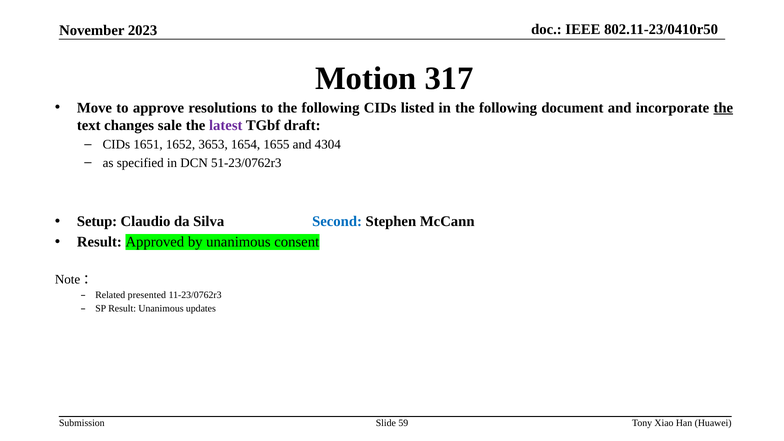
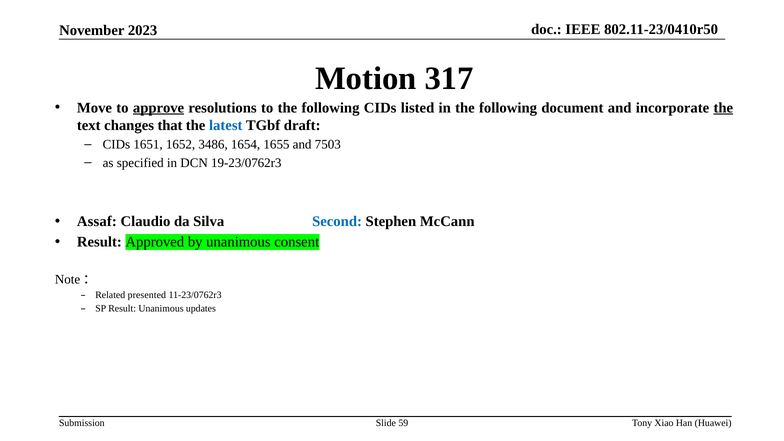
approve underline: none -> present
sale: sale -> that
latest colour: purple -> blue
3653: 3653 -> 3486
4304: 4304 -> 7503
51-23/0762r3: 51-23/0762r3 -> 19-23/0762r3
Setup: Setup -> Assaf
